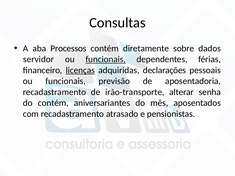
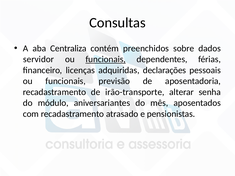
Processos: Processos -> Centraliza
diretamente: diretamente -> preenchidos
licenças underline: present -> none
do contém: contém -> módulo
